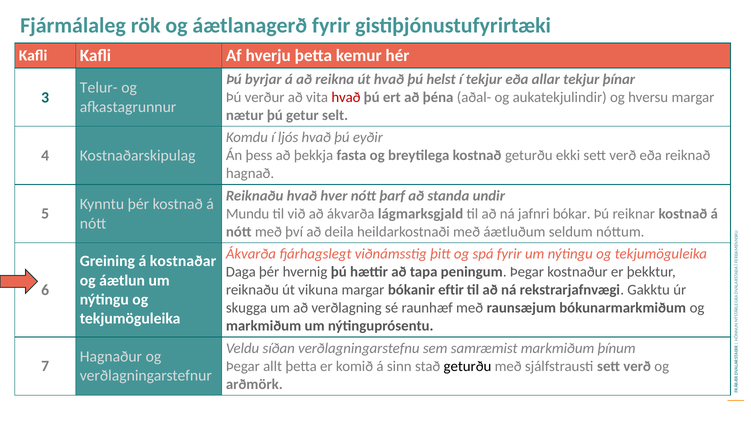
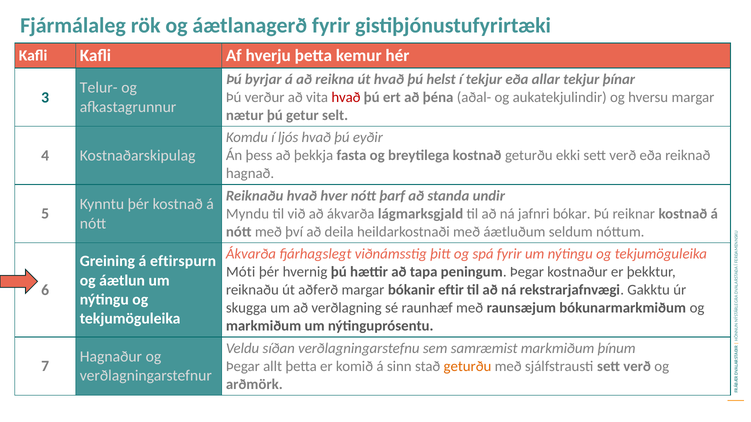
Mundu: Mundu -> Myndu
kostnaðar: kostnaðar -> eftirspurn
Daga: Daga -> Móti
vikuna: vikuna -> aðferð
geturðu at (467, 367) colour: black -> orange
